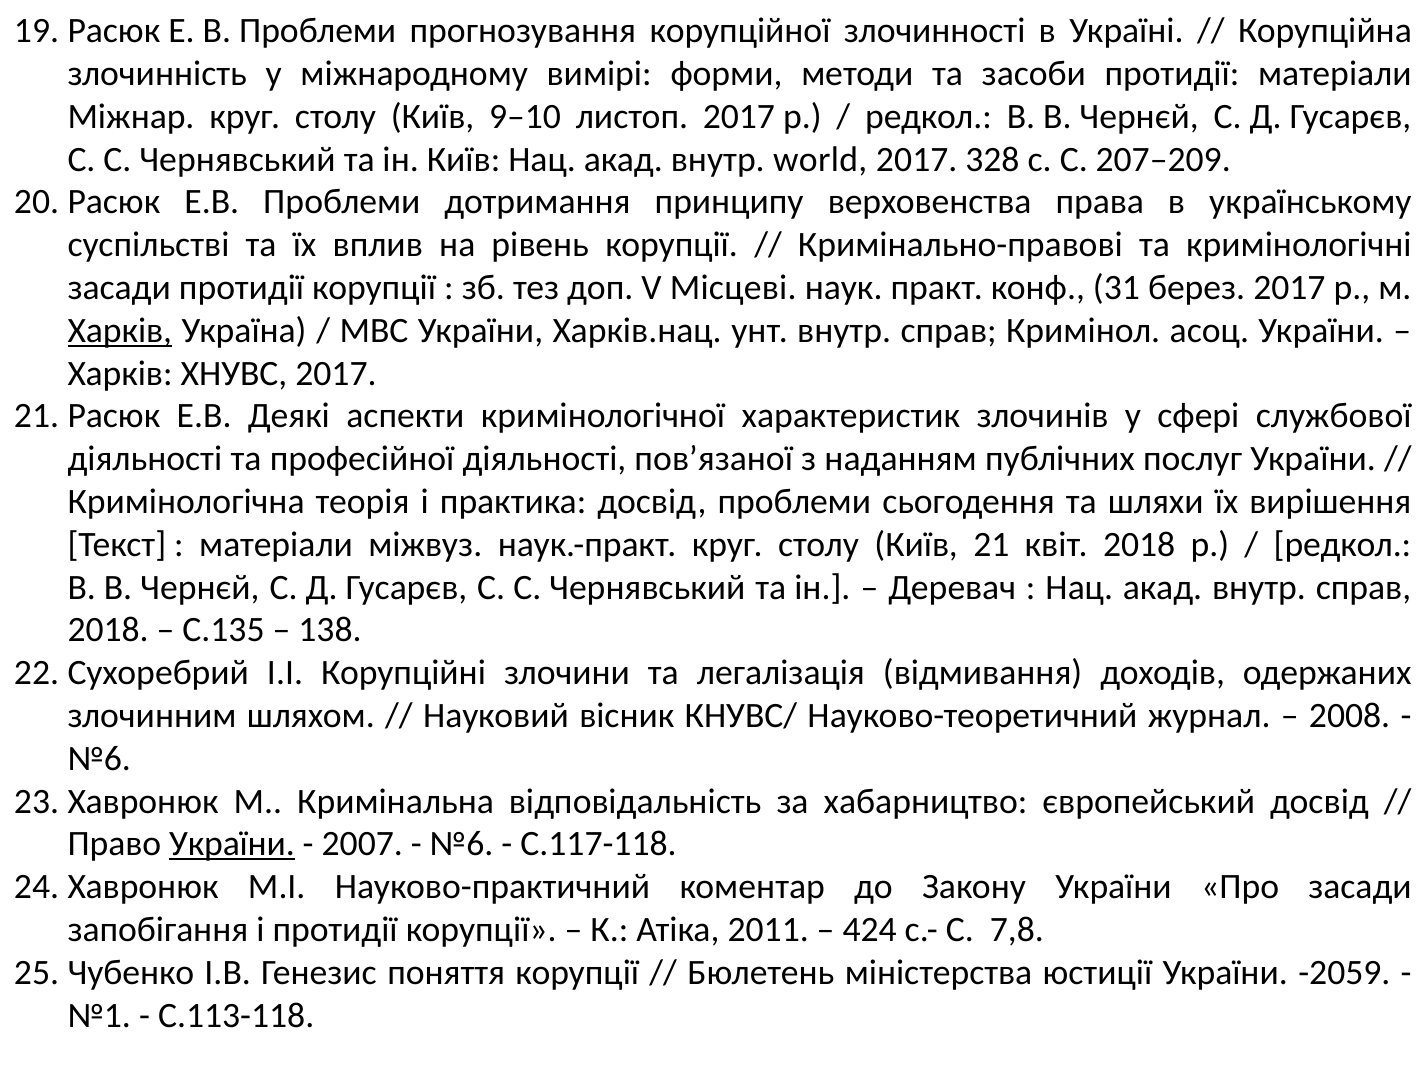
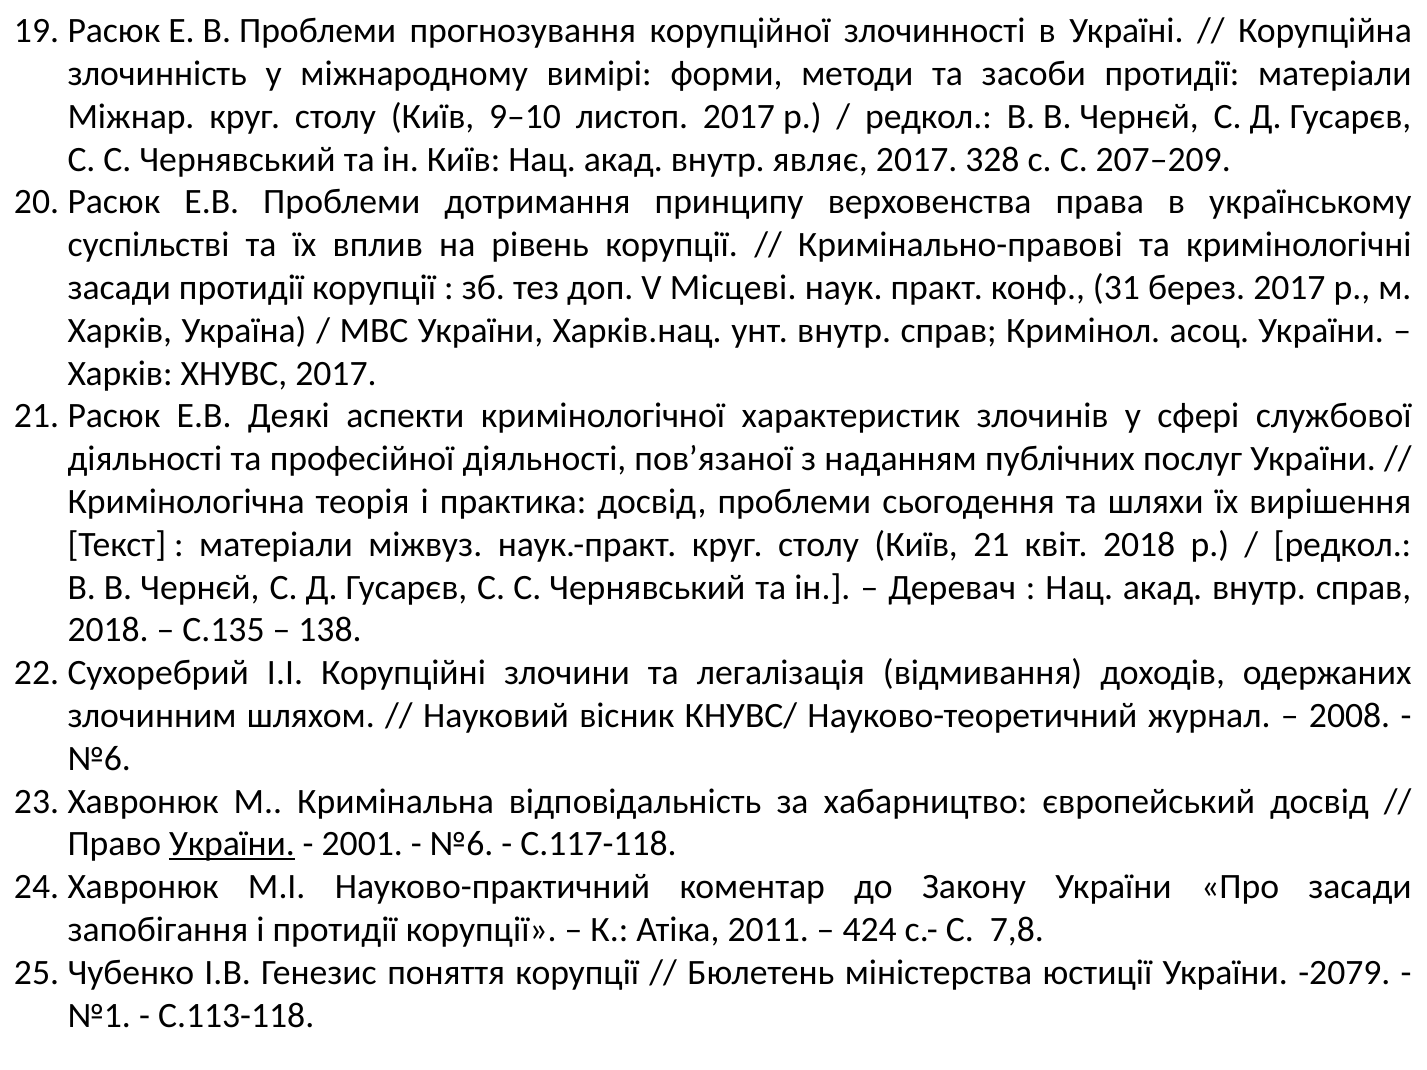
world: world -> являє
Харків at (120, 331) underline: present -> none
2007: 2007 -> 2001
-2059: -2059 -> -2079
